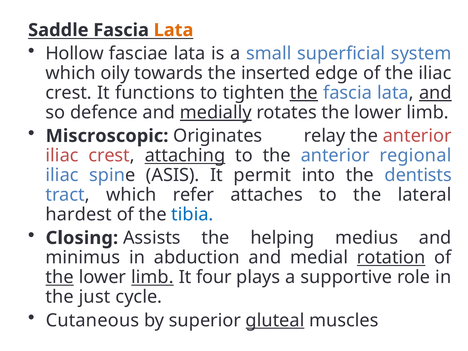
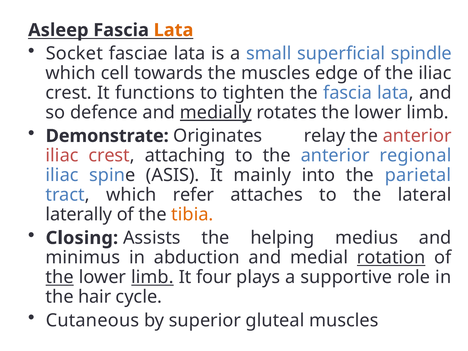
Saddle: Saddle -> Asleep
Hollow: Hollow -> Socket
system: system -> spindle
oily: oily -> cell
the inserted: inserted -> muscles
the at (304, 93) underline: present -> none
and at (435, 93) underline: present -> none
Miscroscopic: Miscroscopic -> Demonstrate
attaching underline: present -> none
permit: permit -> mainly
dentists: dentists -> parietal
hardest: hardest -> laterally
tibia colour: blue -> orange
just: just -> hair
gluteal underline: present -> none
